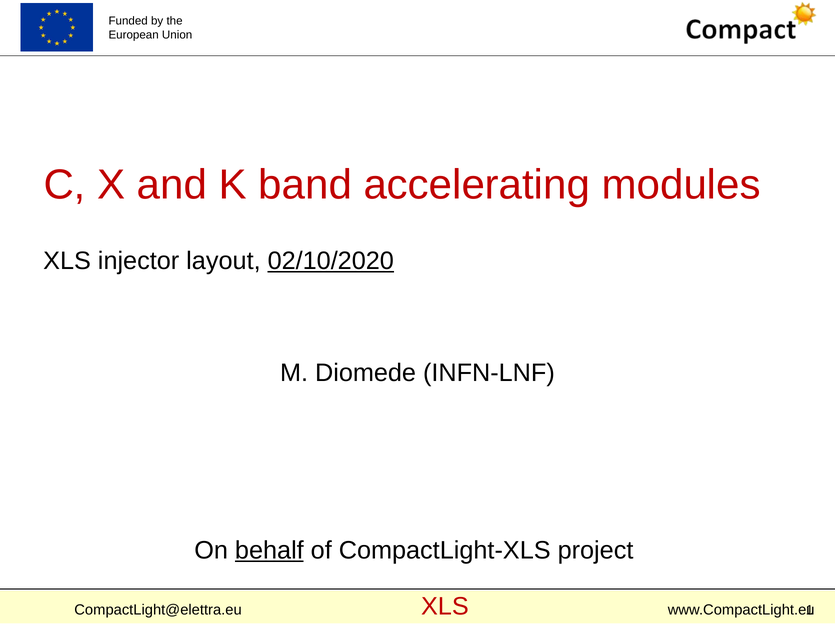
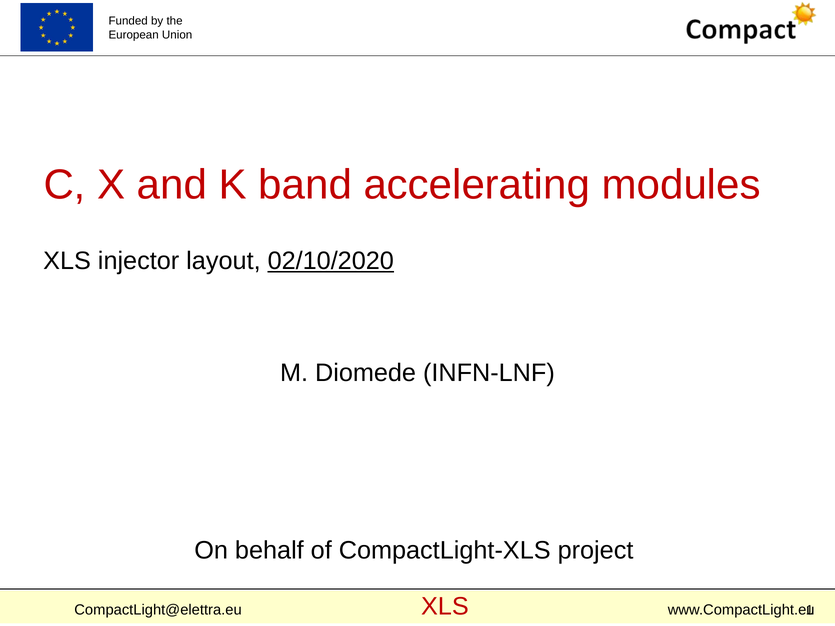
behalf underline: present -> none
